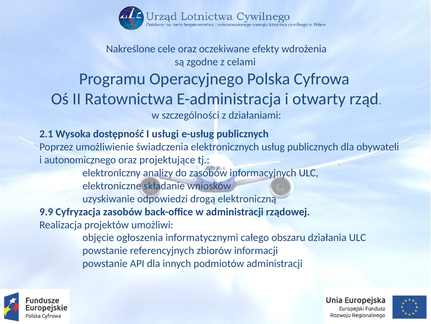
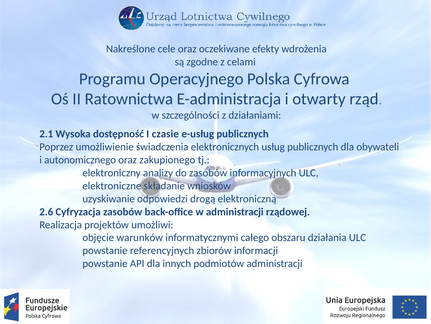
usługi: usługi -> czasie
projektujące: projektujące -> zakupionego
9.9: 9.9 -> 2.6
ogłoszenia: ogłoszenia -> warunków
